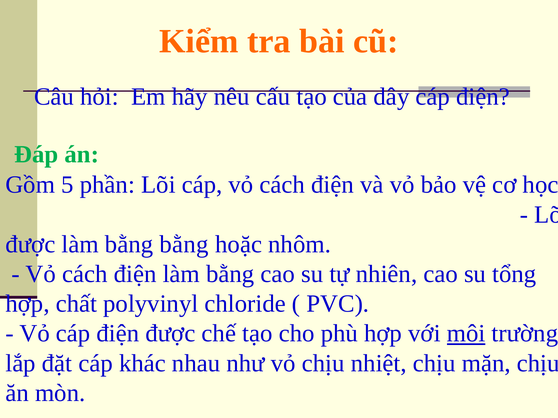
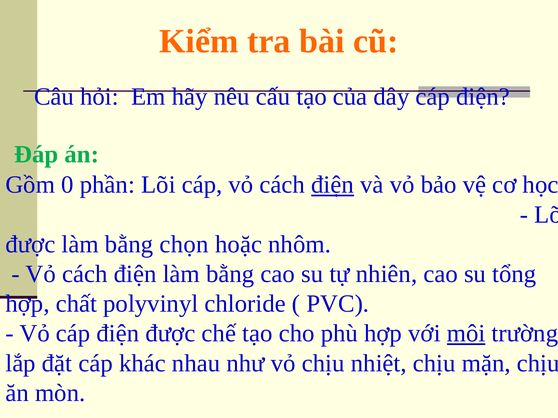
5: 5 -> 0
điện at (333, 185) underline: none -> present
bằng bằng: bằng -> chọn
